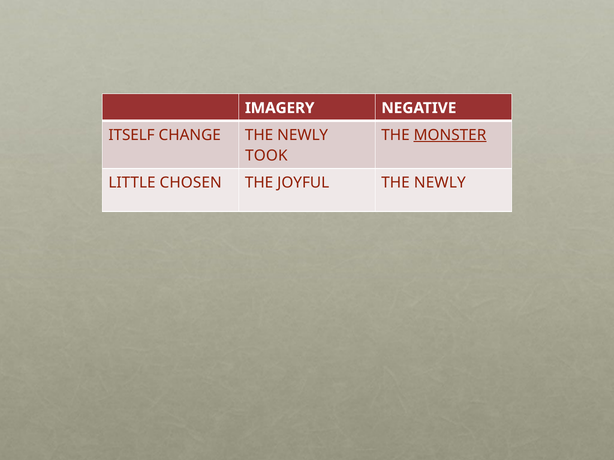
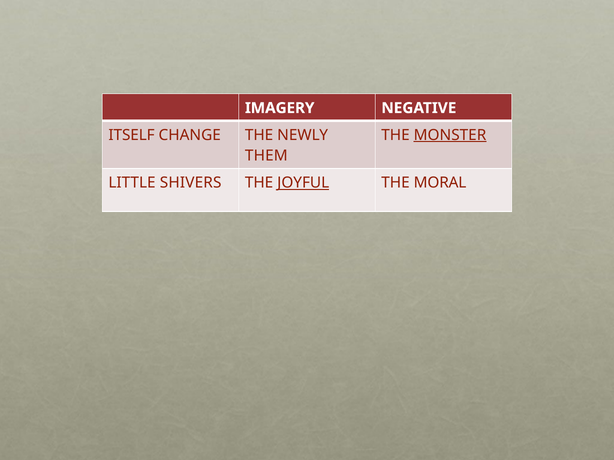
TOOK: TOOK -> THEM
CHOSEN: CHOSEN -> SHIVERS
JOYFUL underline: none -> present
NEWLY at (440, 183): NEWLY -> MORAL
